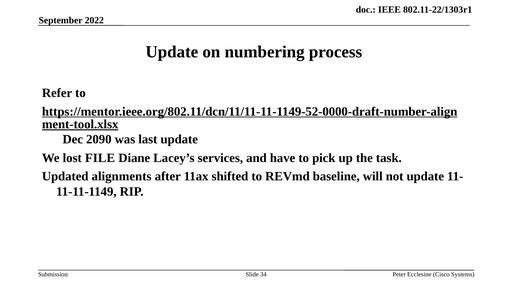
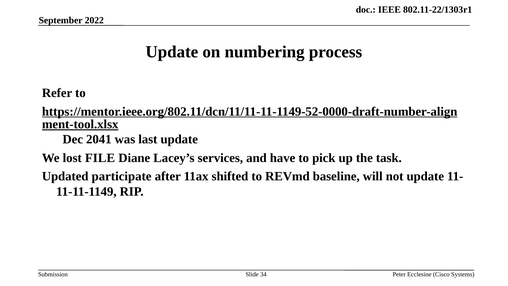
2090: 2090 -> 2041
alignments: alignments -> participate
